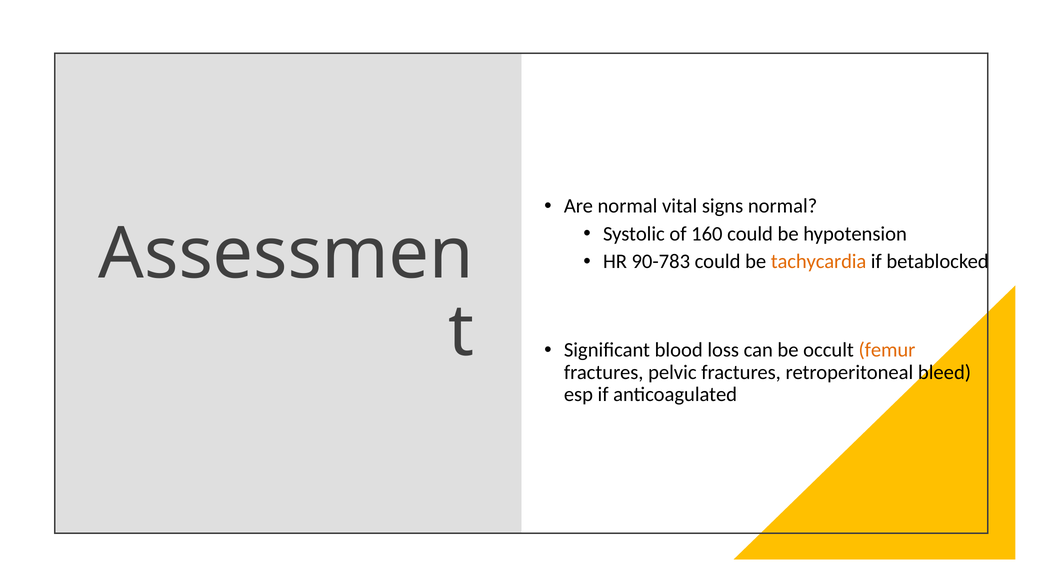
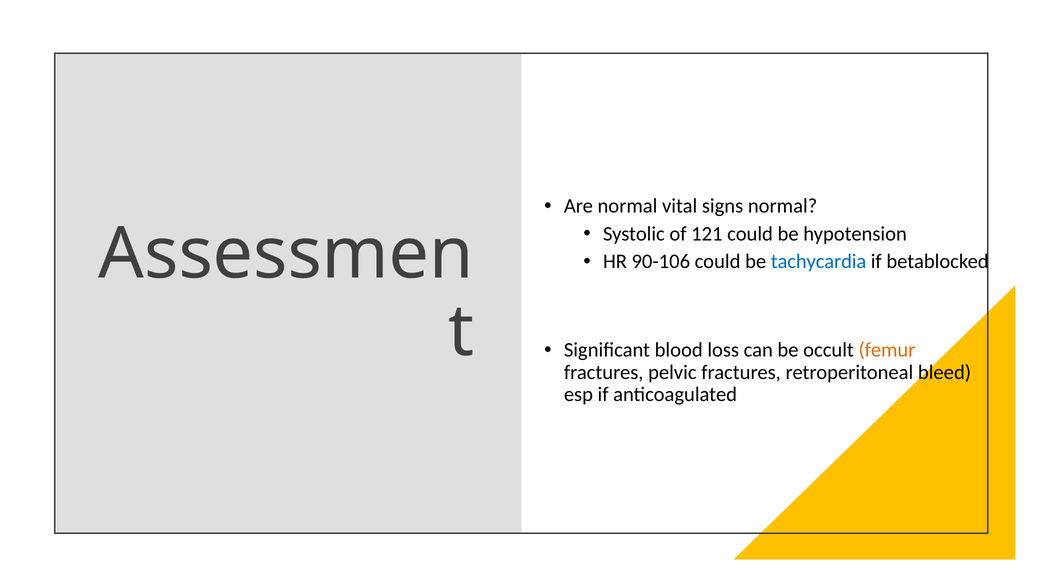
160: 160 -> 121
90-783: 90-783 -> 90-106
tachycardia colour: orange -> blue
